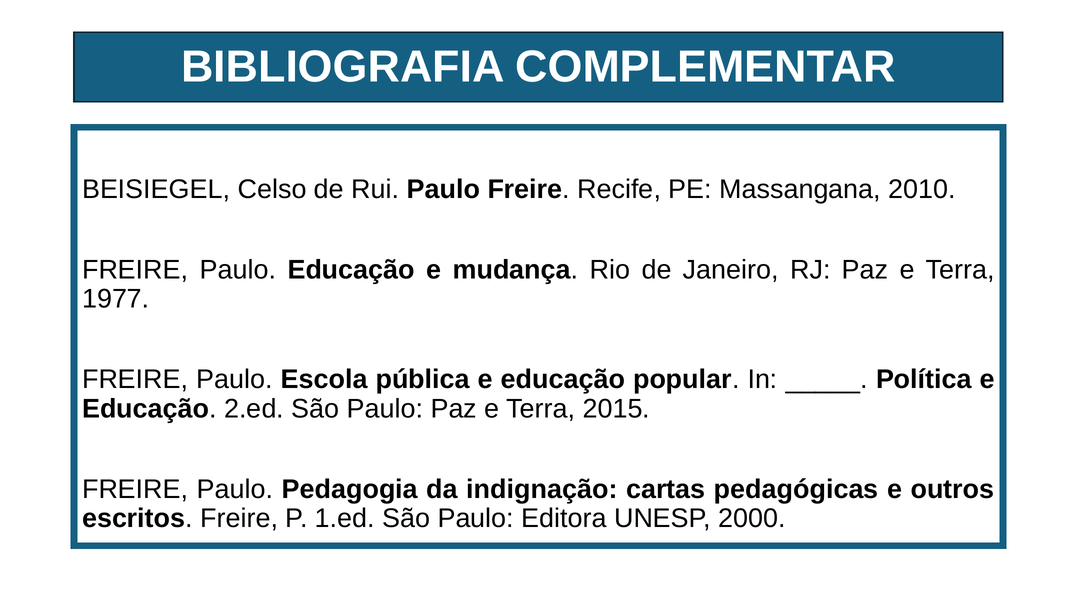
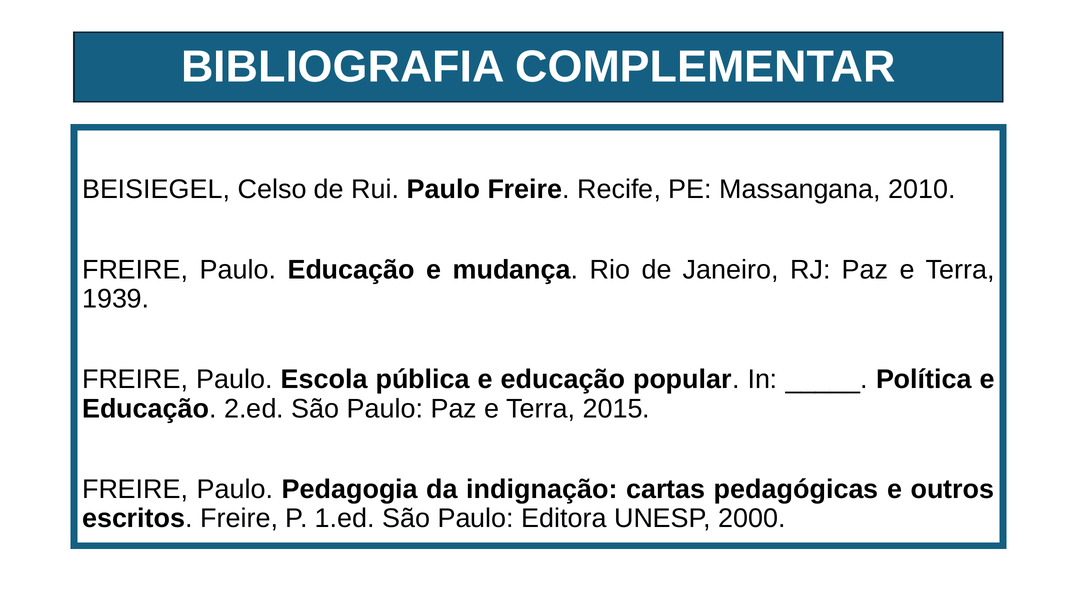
1977: 1977 -> 1939
